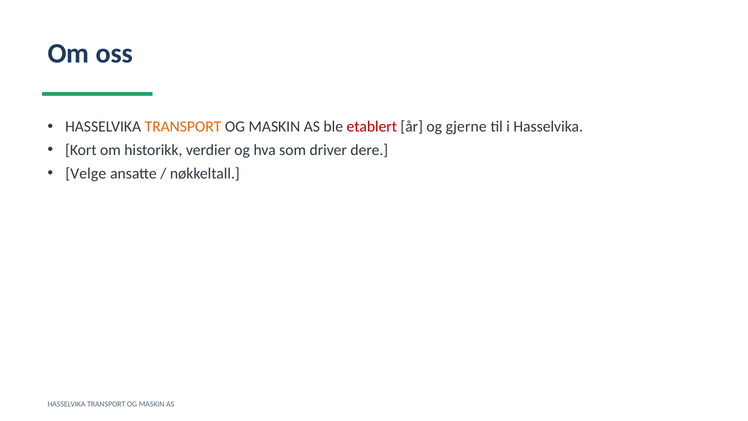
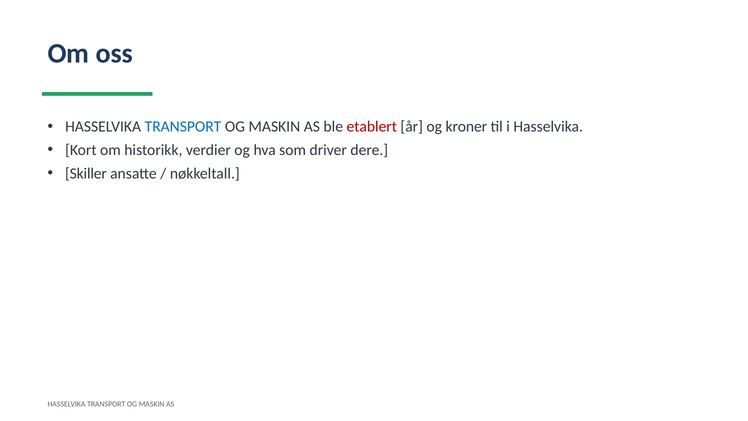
TRANSPORT at (183, 127) colour: orange -> blue
gjerne: gjerne -> kroner
Velge: Velge -> Skiller
